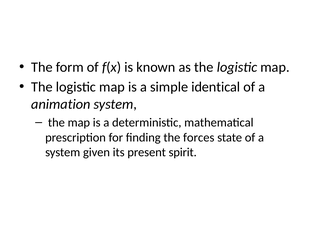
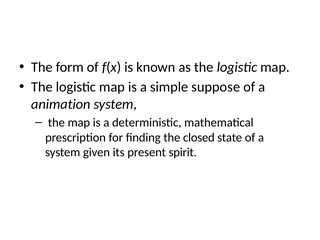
identical: identical -> suppose
forces: forces -> closed
